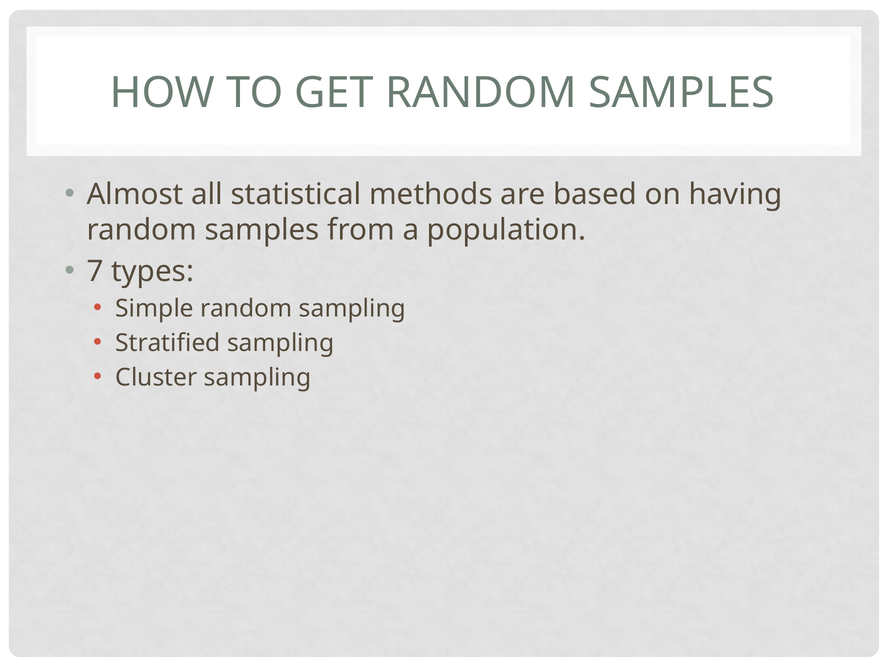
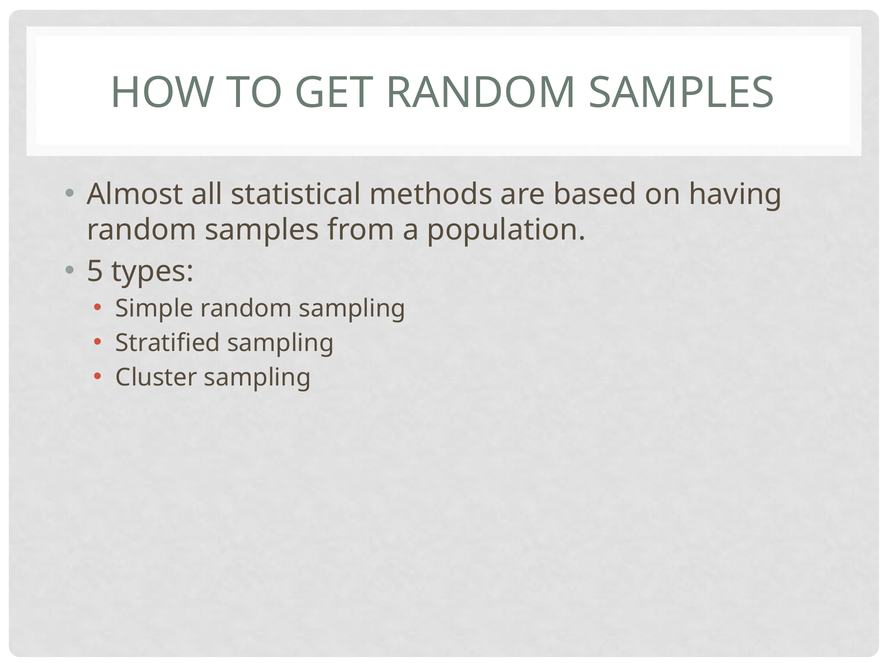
7: 7 -> 5
